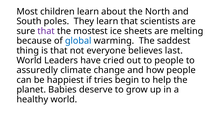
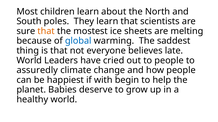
that at (46, 31) colour: purple -> orange
last: last -> late
tries: tries -> with
